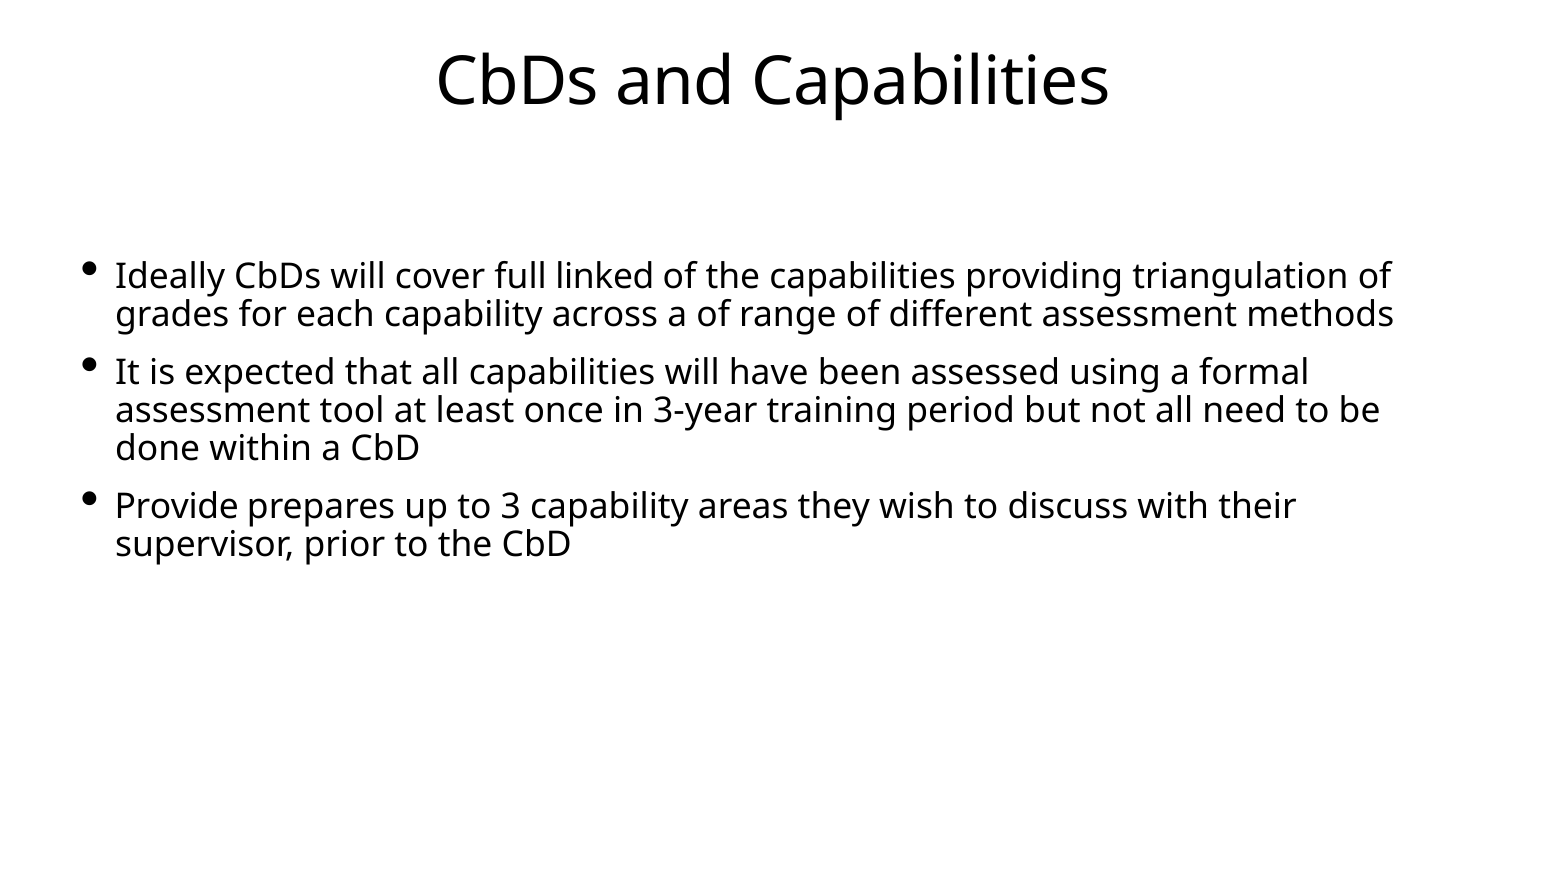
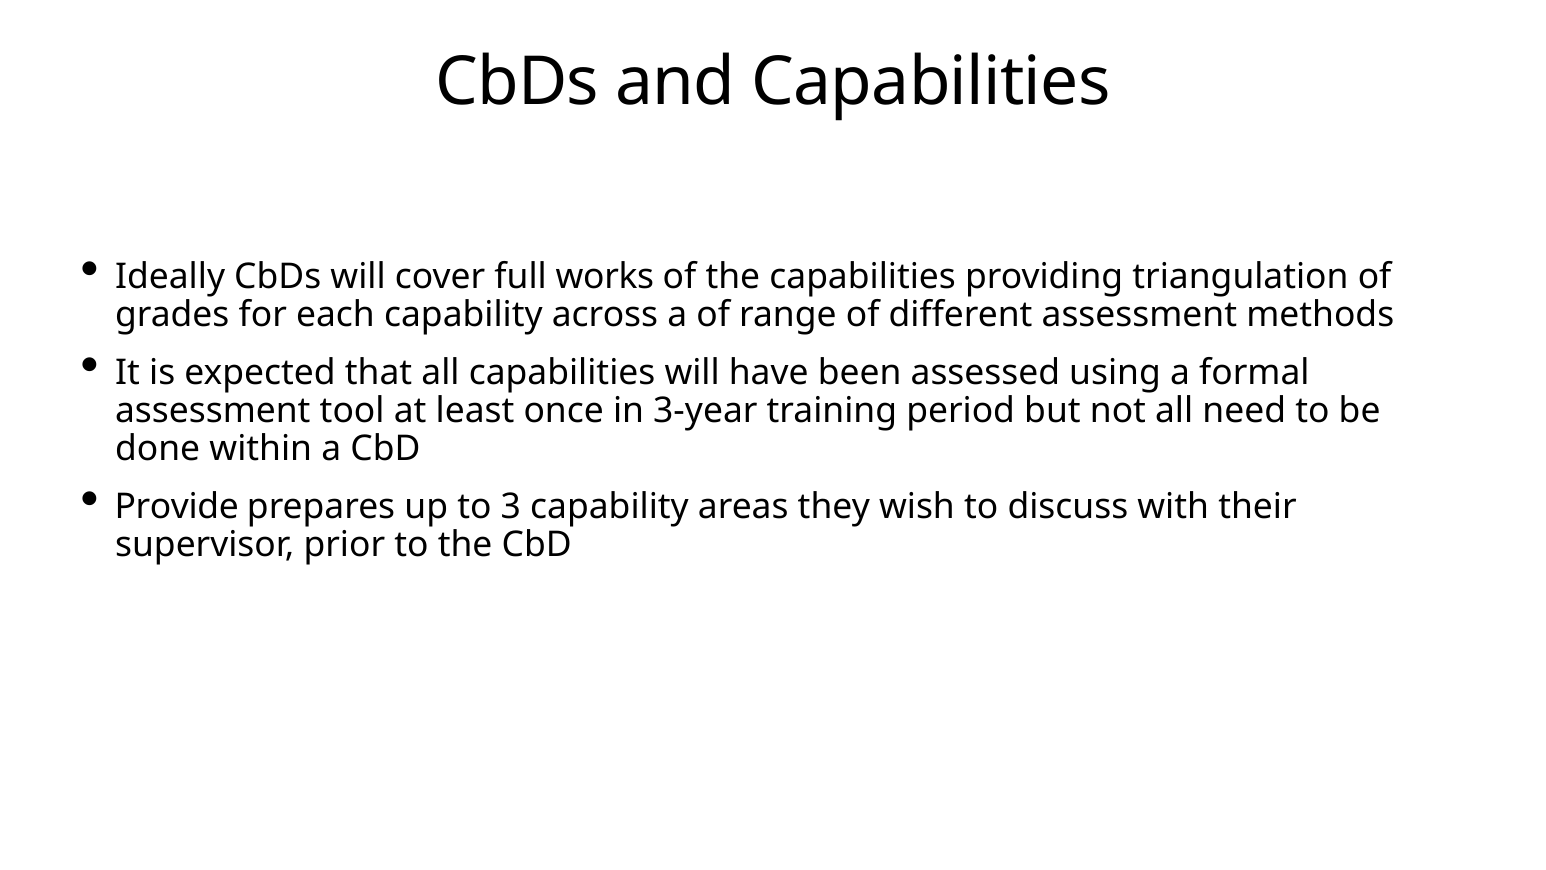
linked: linked -> works
